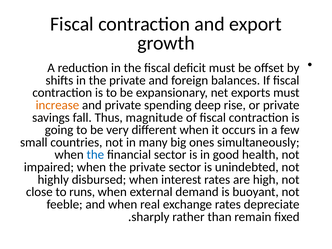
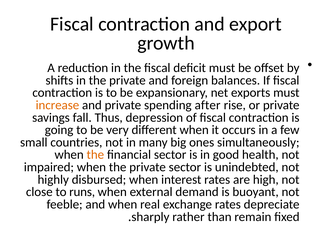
deep: deep -> after
magnitude: magnitude -> depression
the at (95, 155) colour: blue -> orange
